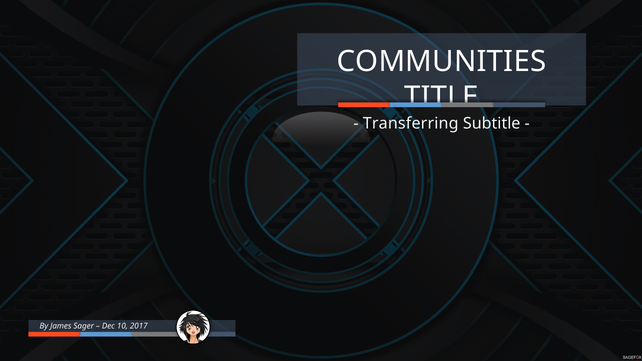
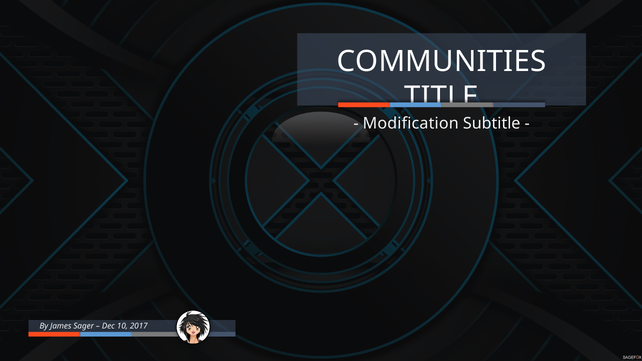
Transferring: Transferring -> Modification
